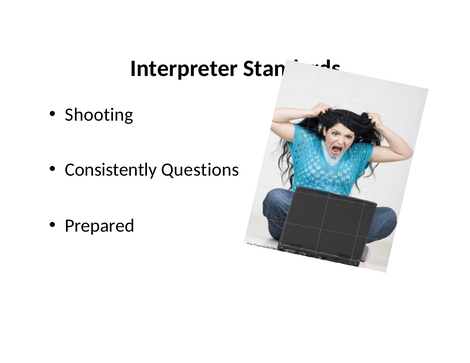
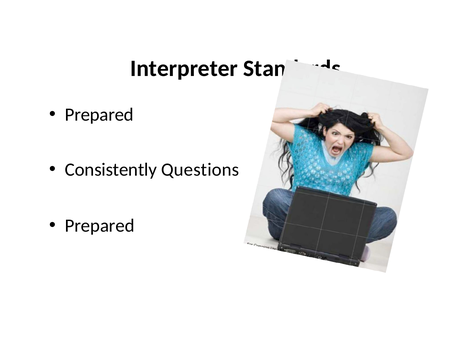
Shooting at (99, 115): Shooting -> Prepared
